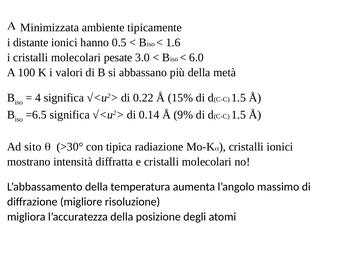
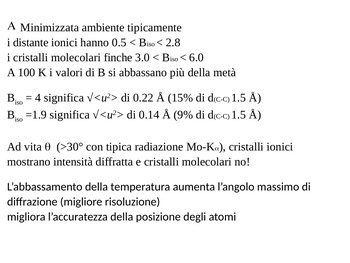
1.6: 1.6 -> 2.8
pesate: pesate -> finche
=6.5: =6.5 -> =1.9
sito: sito -> vita
